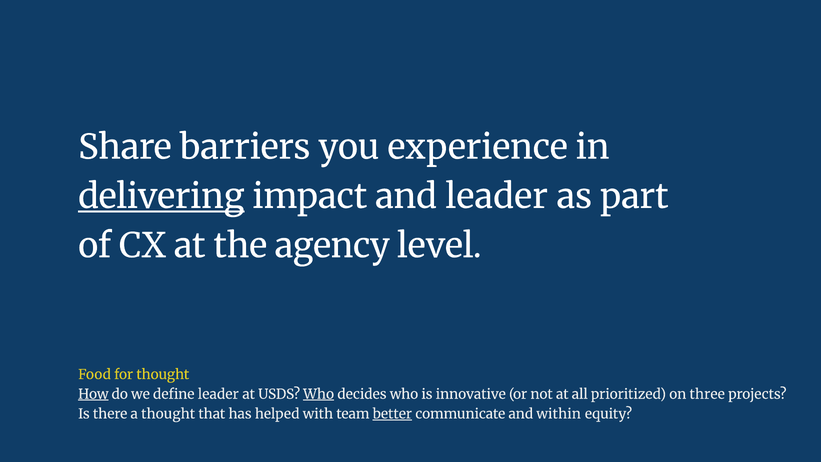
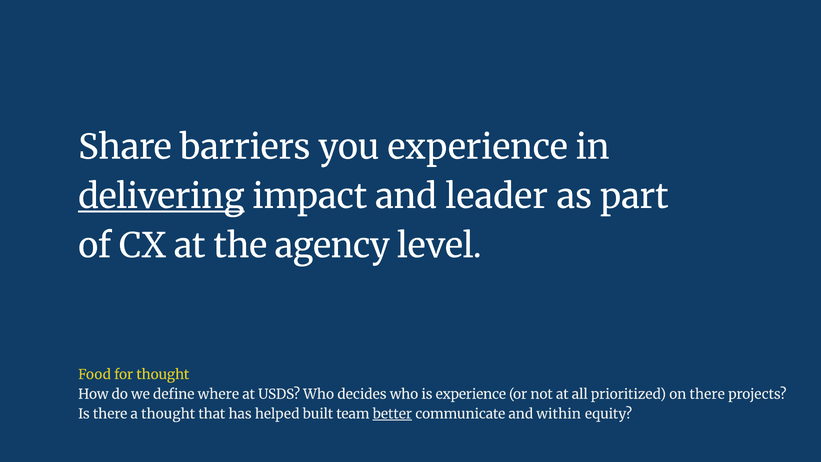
How underline: present -> none
define leader: leader -> where
Who at (319, 394) underline: present -> none
is innovative: innovative -> experience
on three: three -> there
with: with -> built
